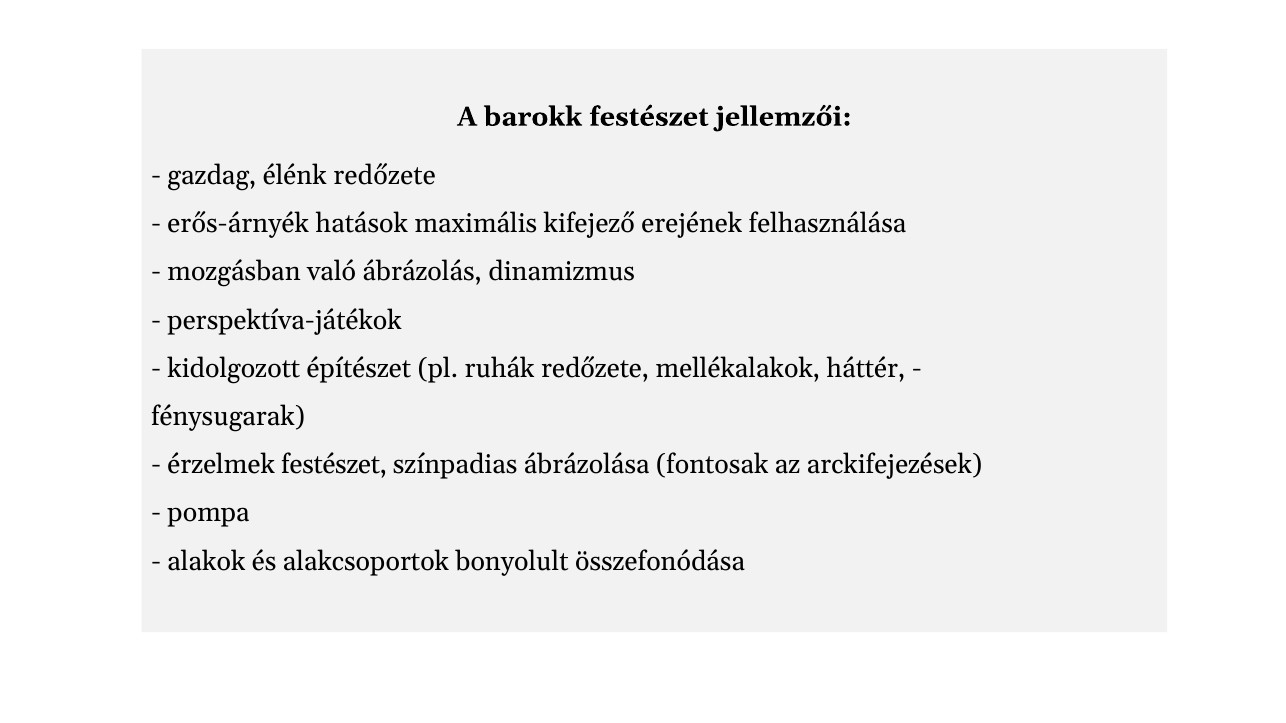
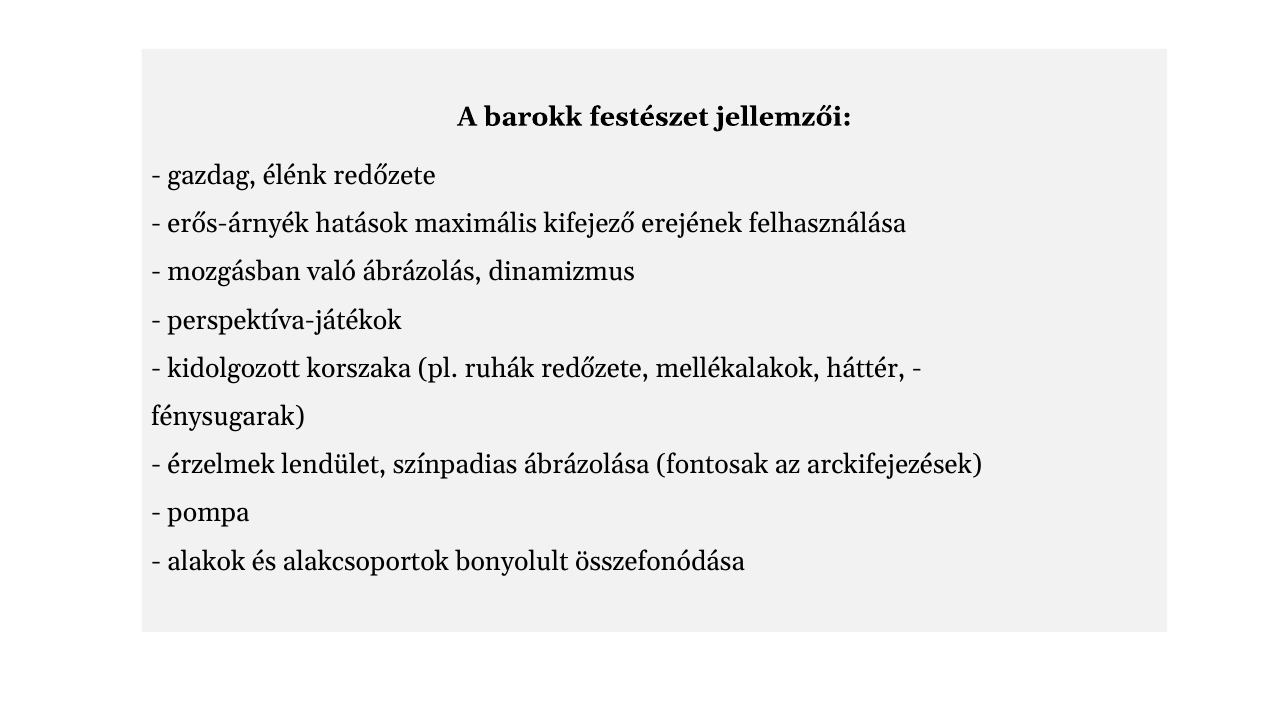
építészet: építészet -> korszaka
érzelmek festészet: festészet -> lendület
